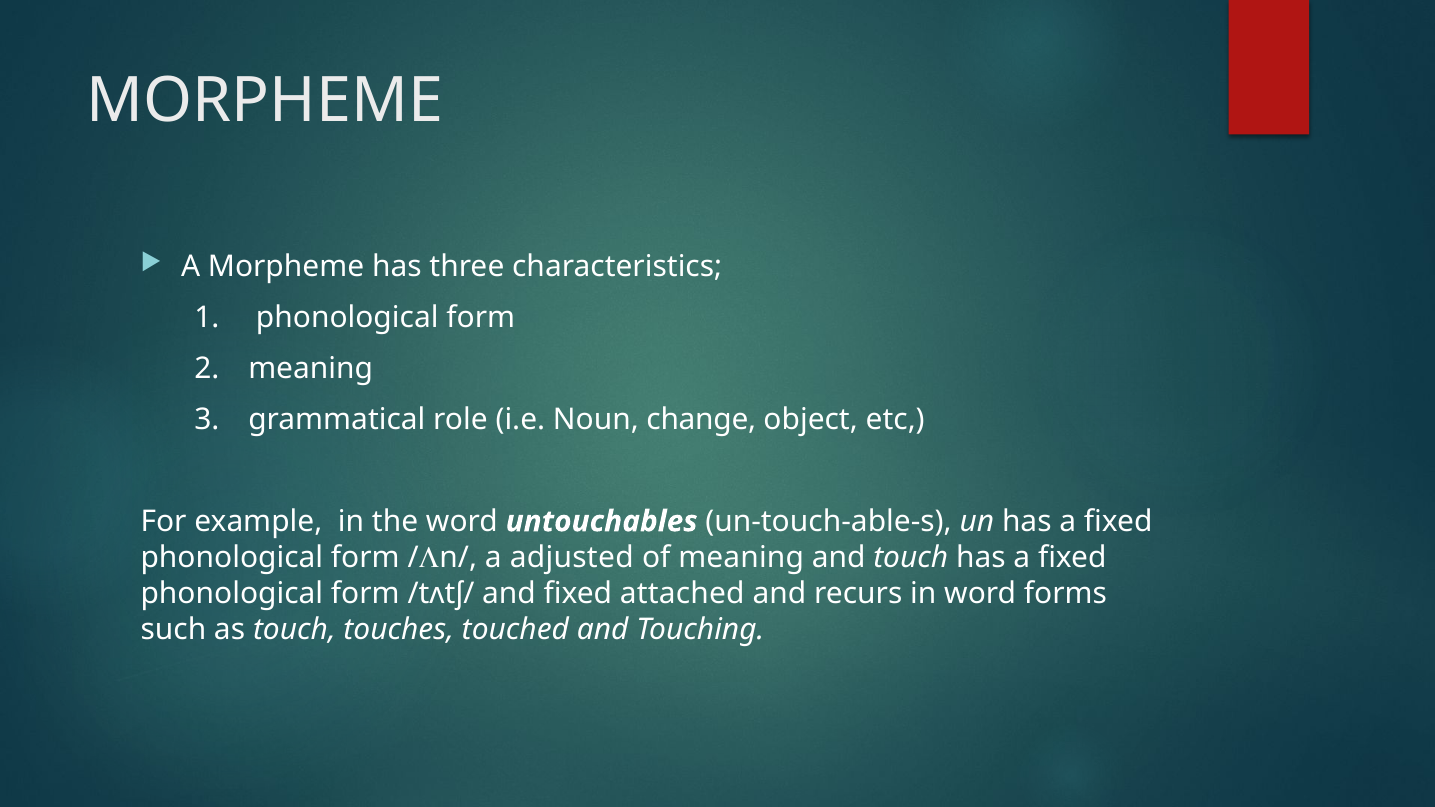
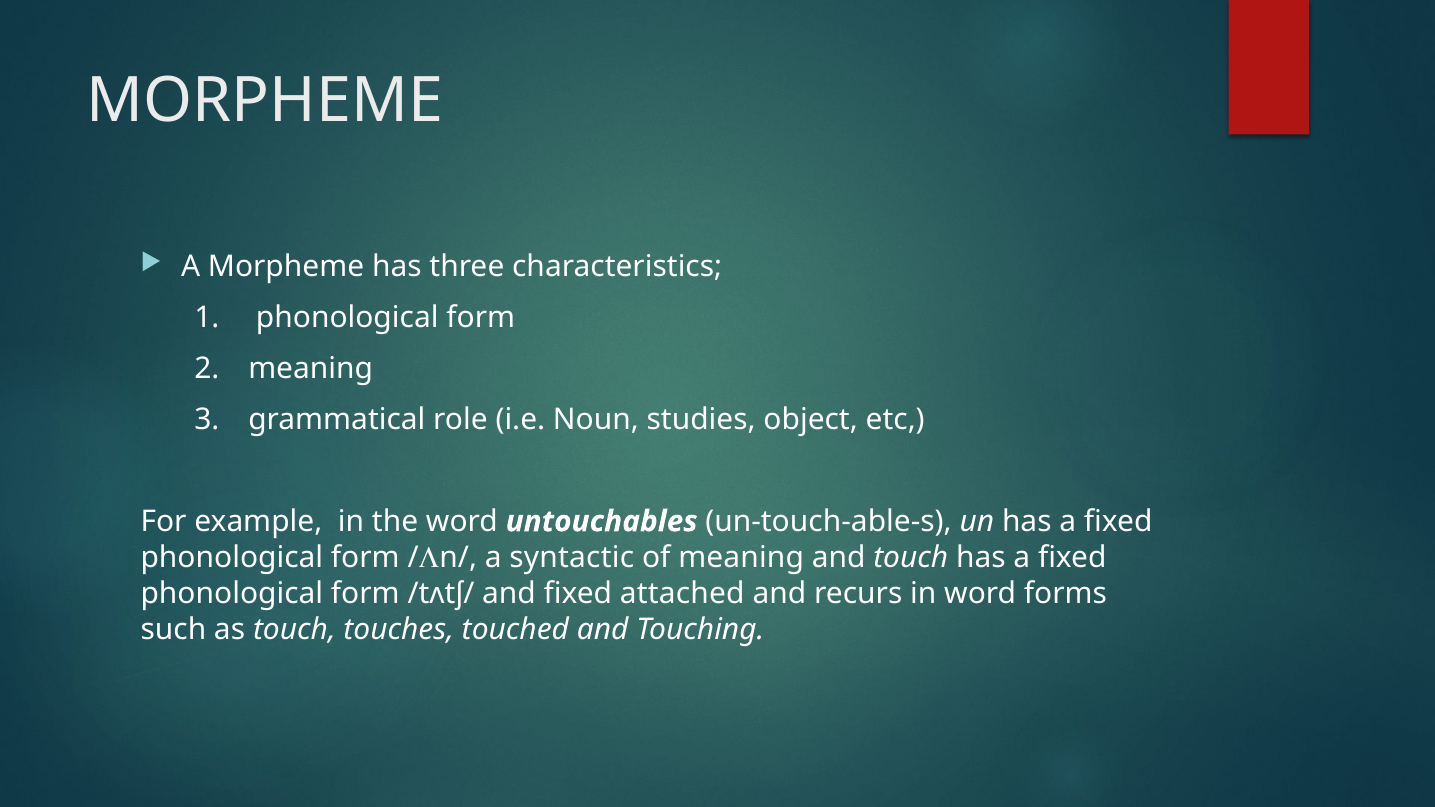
change: change -> studies
adjusted: adjusted -> syntactic
